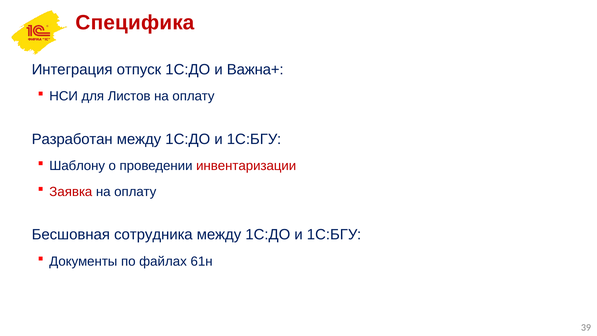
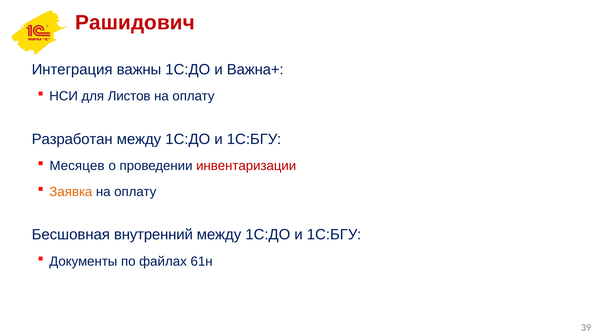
Специфика: Специфика -> Рашидович
отпуск: отпуск -> важны
Шаблону: Шаблону -> Месяцев
Заявка colour: red -> orange
сотрудника: сотрудника -> внутренний
